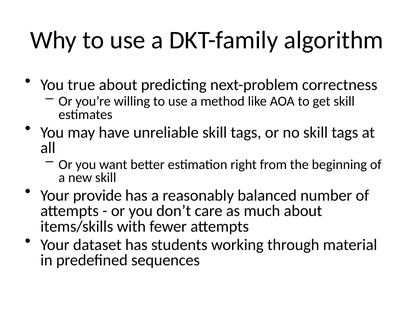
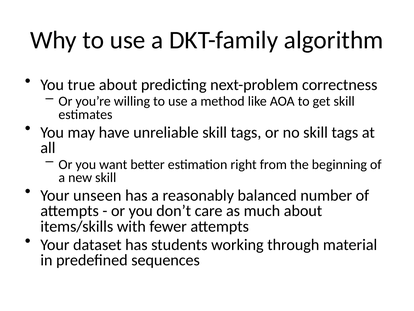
provide: provide -> unseen
